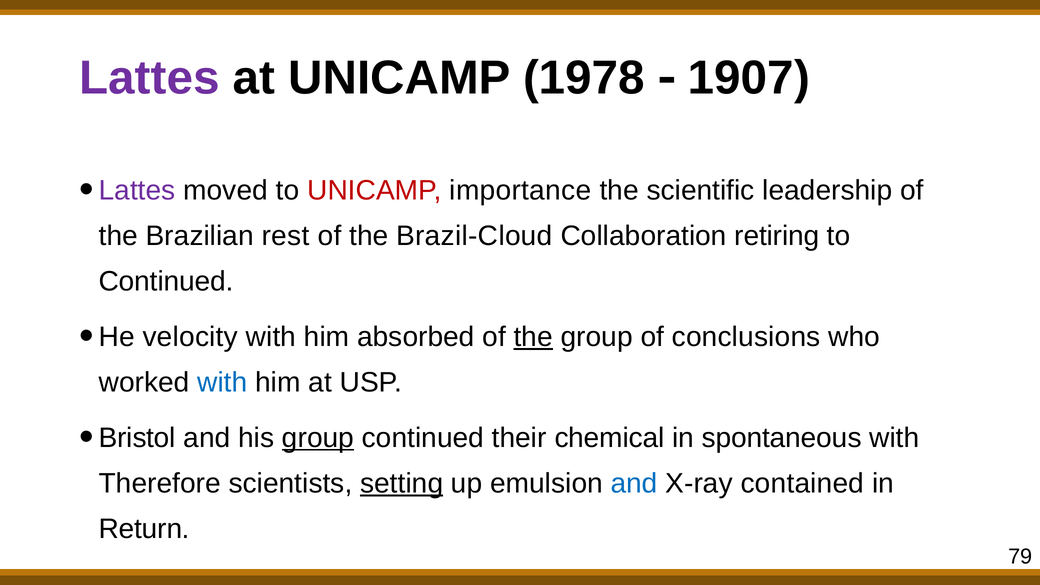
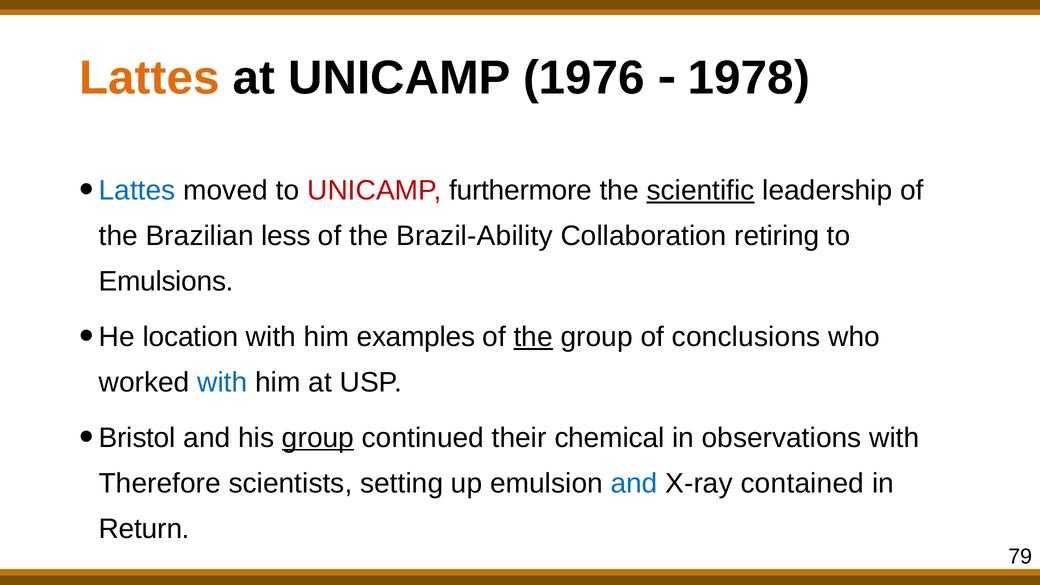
Lattes at (149, 78) colour: purple -> orange
1978: 1978 -> 1976
1907: 1907 -> 1978
Lattes at (137, 190) colour: purple -> blue
importance: importance -> furthermore
scientific underline: none -> present
rest: rest -> less
Brazil-Cloud: Brazil-Cloud -> Brazil-Ability
Continued at (166, 282): Continued -> Emulsions
velocity: velocity -> location
absorbed: absorbed -> examples
spontaneous: spontaneous -> observations
setting underline: present -> none
